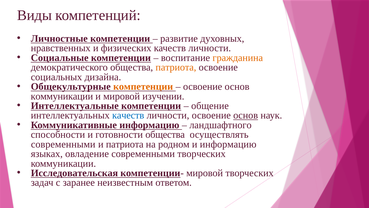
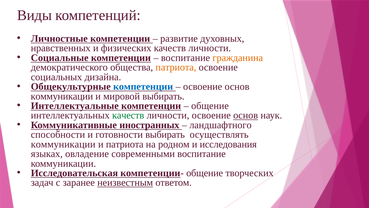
компетенции at (143, 86) colour: orange -> blue
мировой изучении: изучении -> выбирать
качеств at (128, 115) colour: blue -> green
Коммуникативные информацию: информацию -> иностранных
готовности общества: общества -> выбирать
современными at (63, 144): современными -> коммуникации
и информацию: информацию -> исследования
современными творческих: творческих -> воспитание
компетенции- мировой: мировой -> общение
неизвестным underline: none -> present
